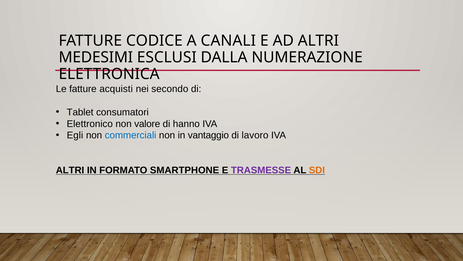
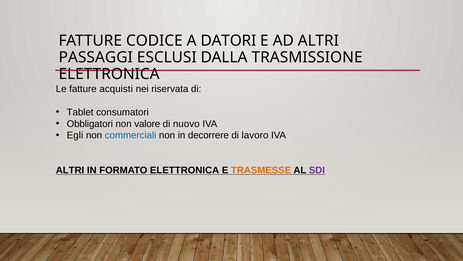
CANALI: CANALI -> DATORI
MEDESIMI: MEDESIMI -> PASSAGGI
NUMERAZIONE: NUMERAZIONE -> TRASMISSIONE
secondo: secondo -> riservata
Elettronico: Elettronico -> Obbligatori
hanno: hanno -> nuovo
vantaggio: vantaggio -> decorrere
FORMATO SMARTPHONE: SMARTPHONE -> ELETTRONICA
TRASMESSE colour: purple -> orange
SDI colour: orange -> purple
